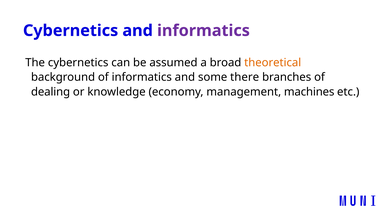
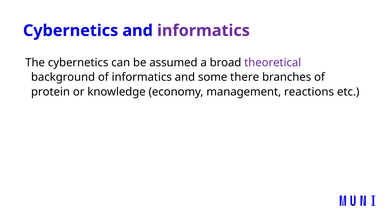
theoretical colour: orange -> purple
dealing: dealing -> protein
machines: machines -> reactions
